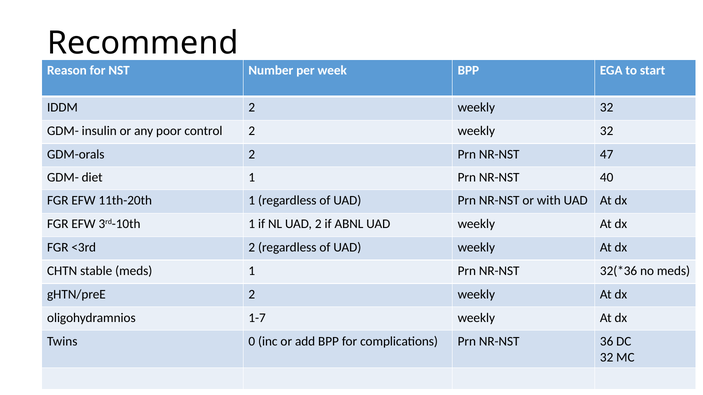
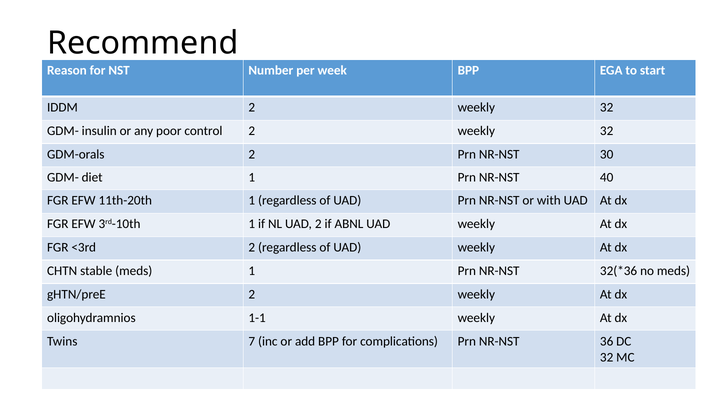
47: 47 -> 30
1-7: 1-7 -> 1-1
0: 0 -> 7
